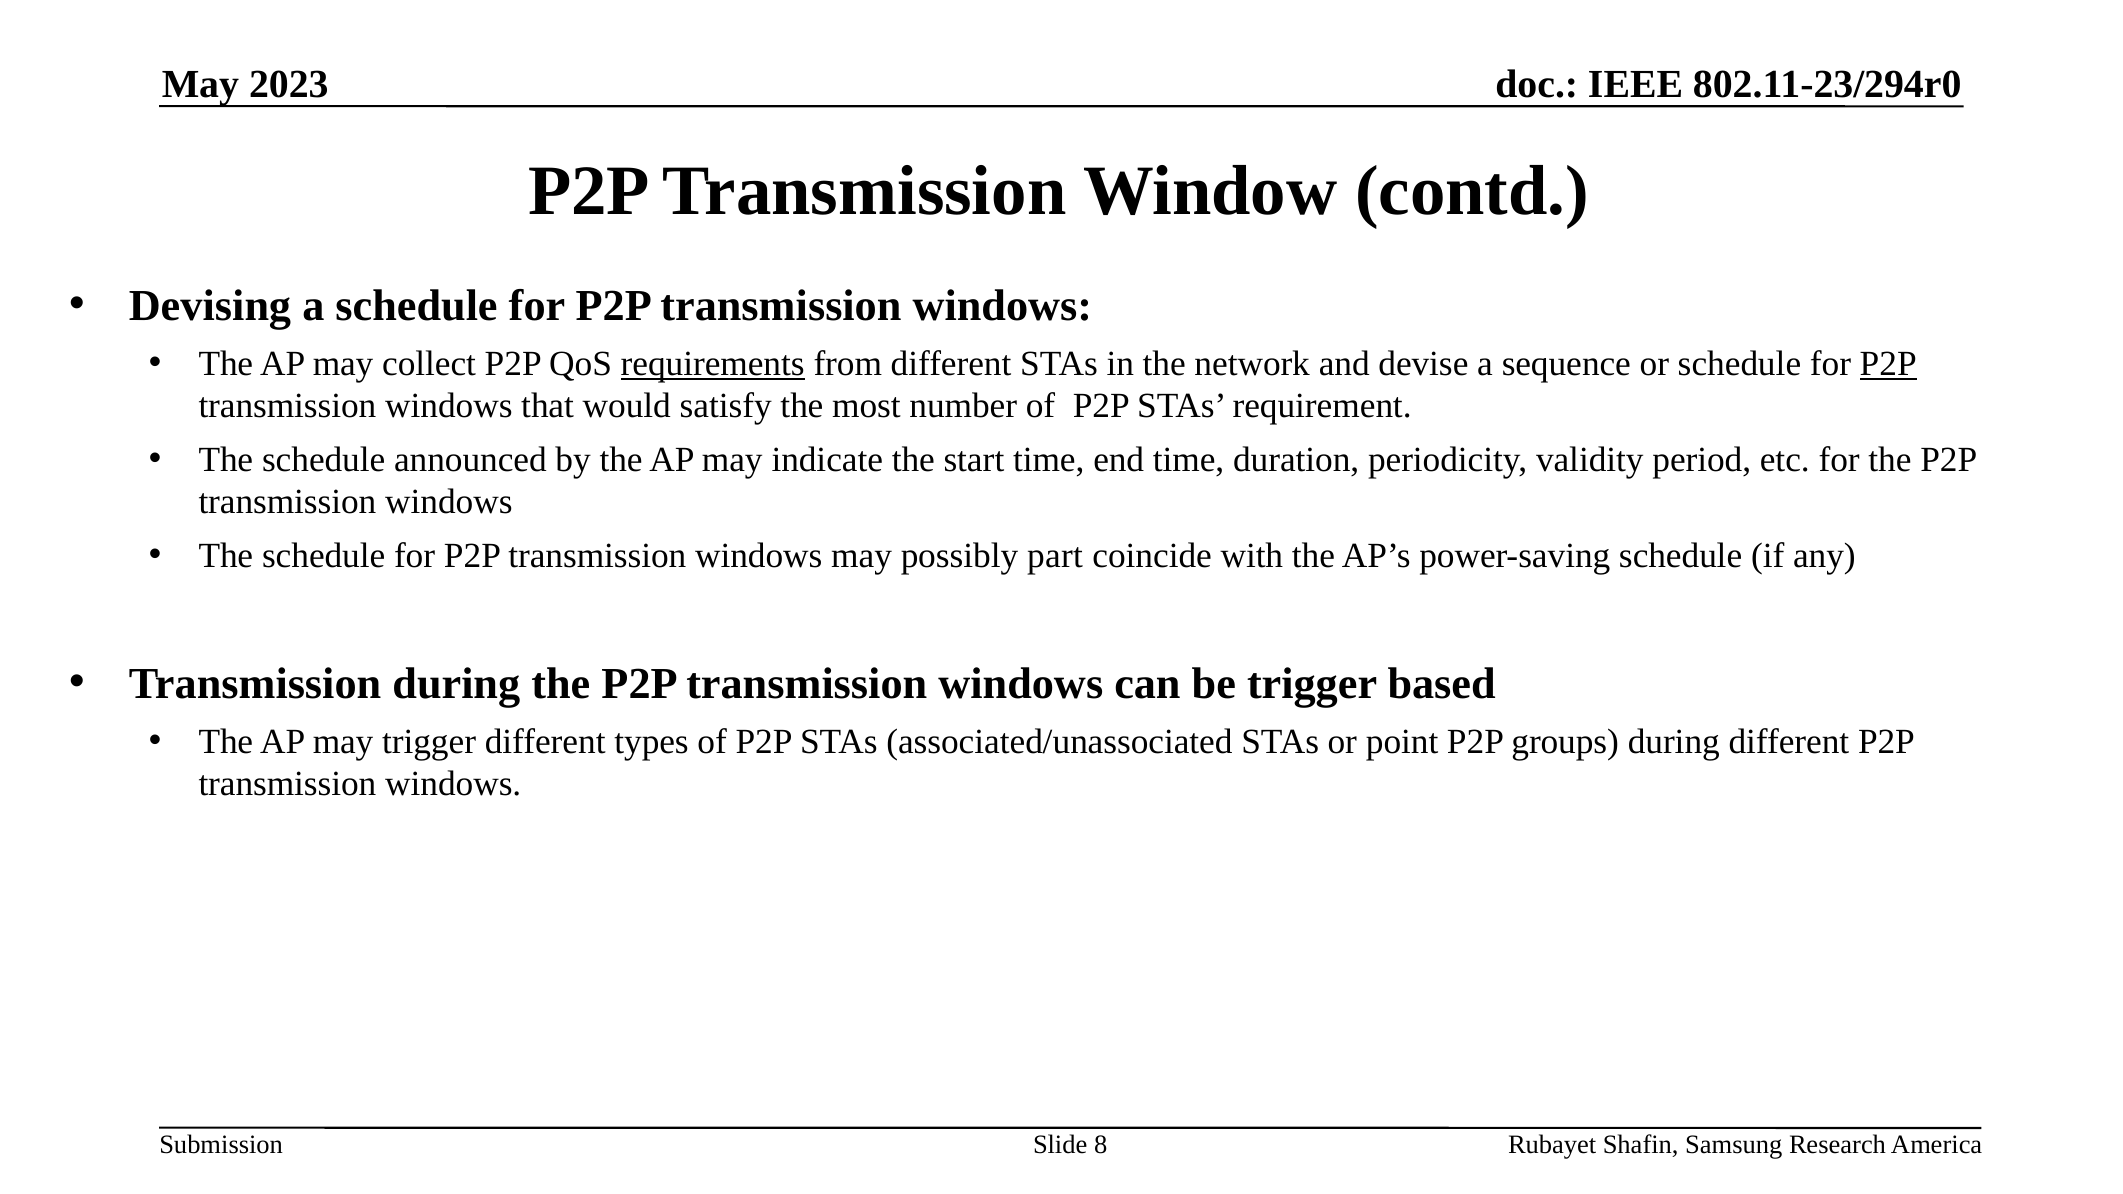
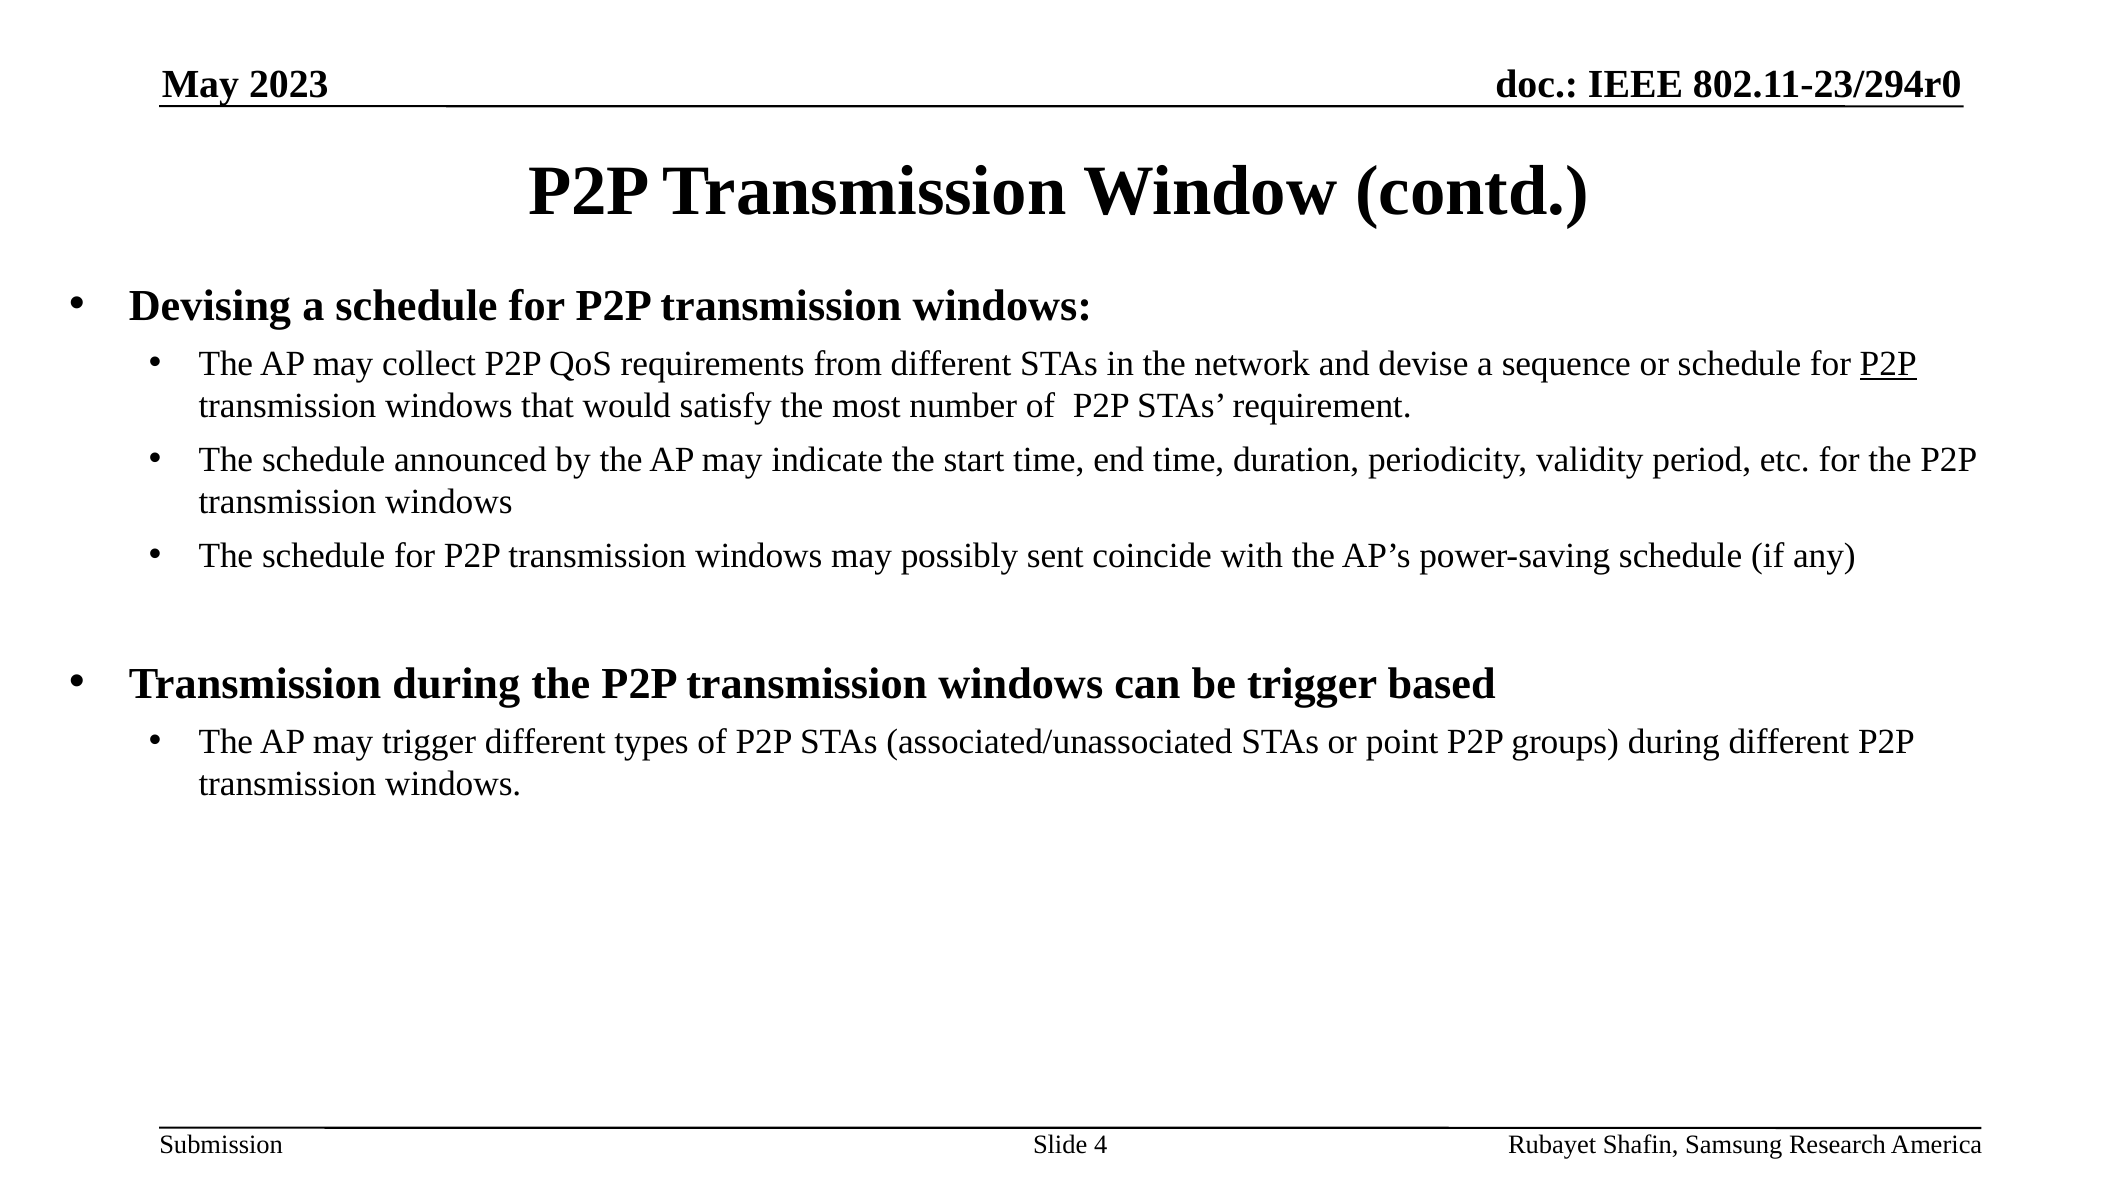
requirements underline: present -> none
part: part -> sent
8: 8 -> 4
